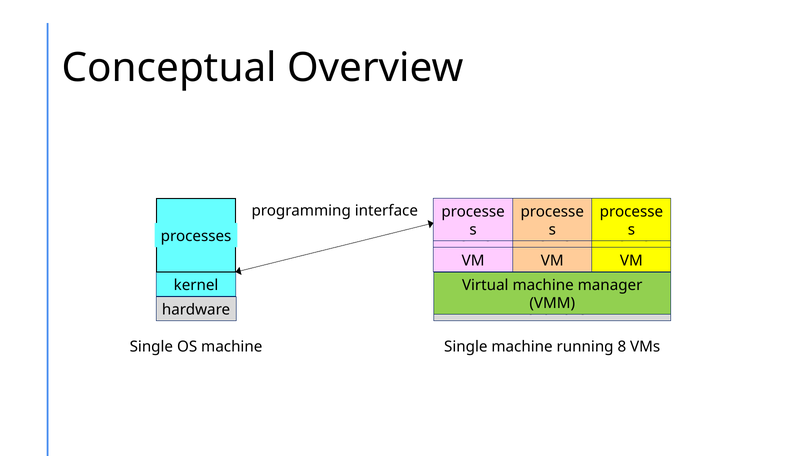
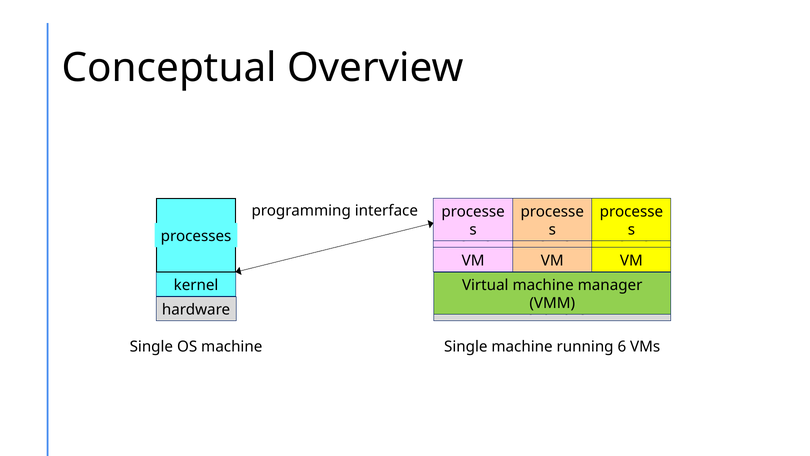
8: 8 -> 6
